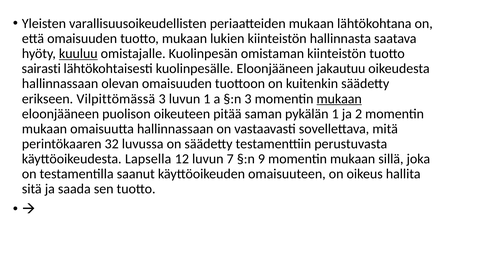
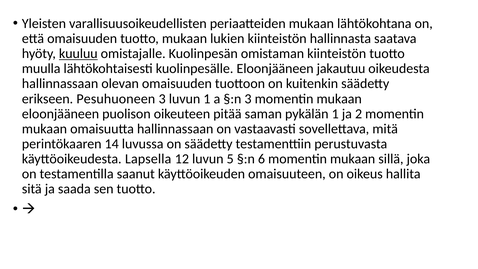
sairasti: sairasti -> muulla
Vilpittömässä: Vilpittömässä -> Pesuhuoneen
mukaan at (339, 99) underline: present -> none
32: 32 -> 14
7: 7 -> 5
9: 9 -> 6
